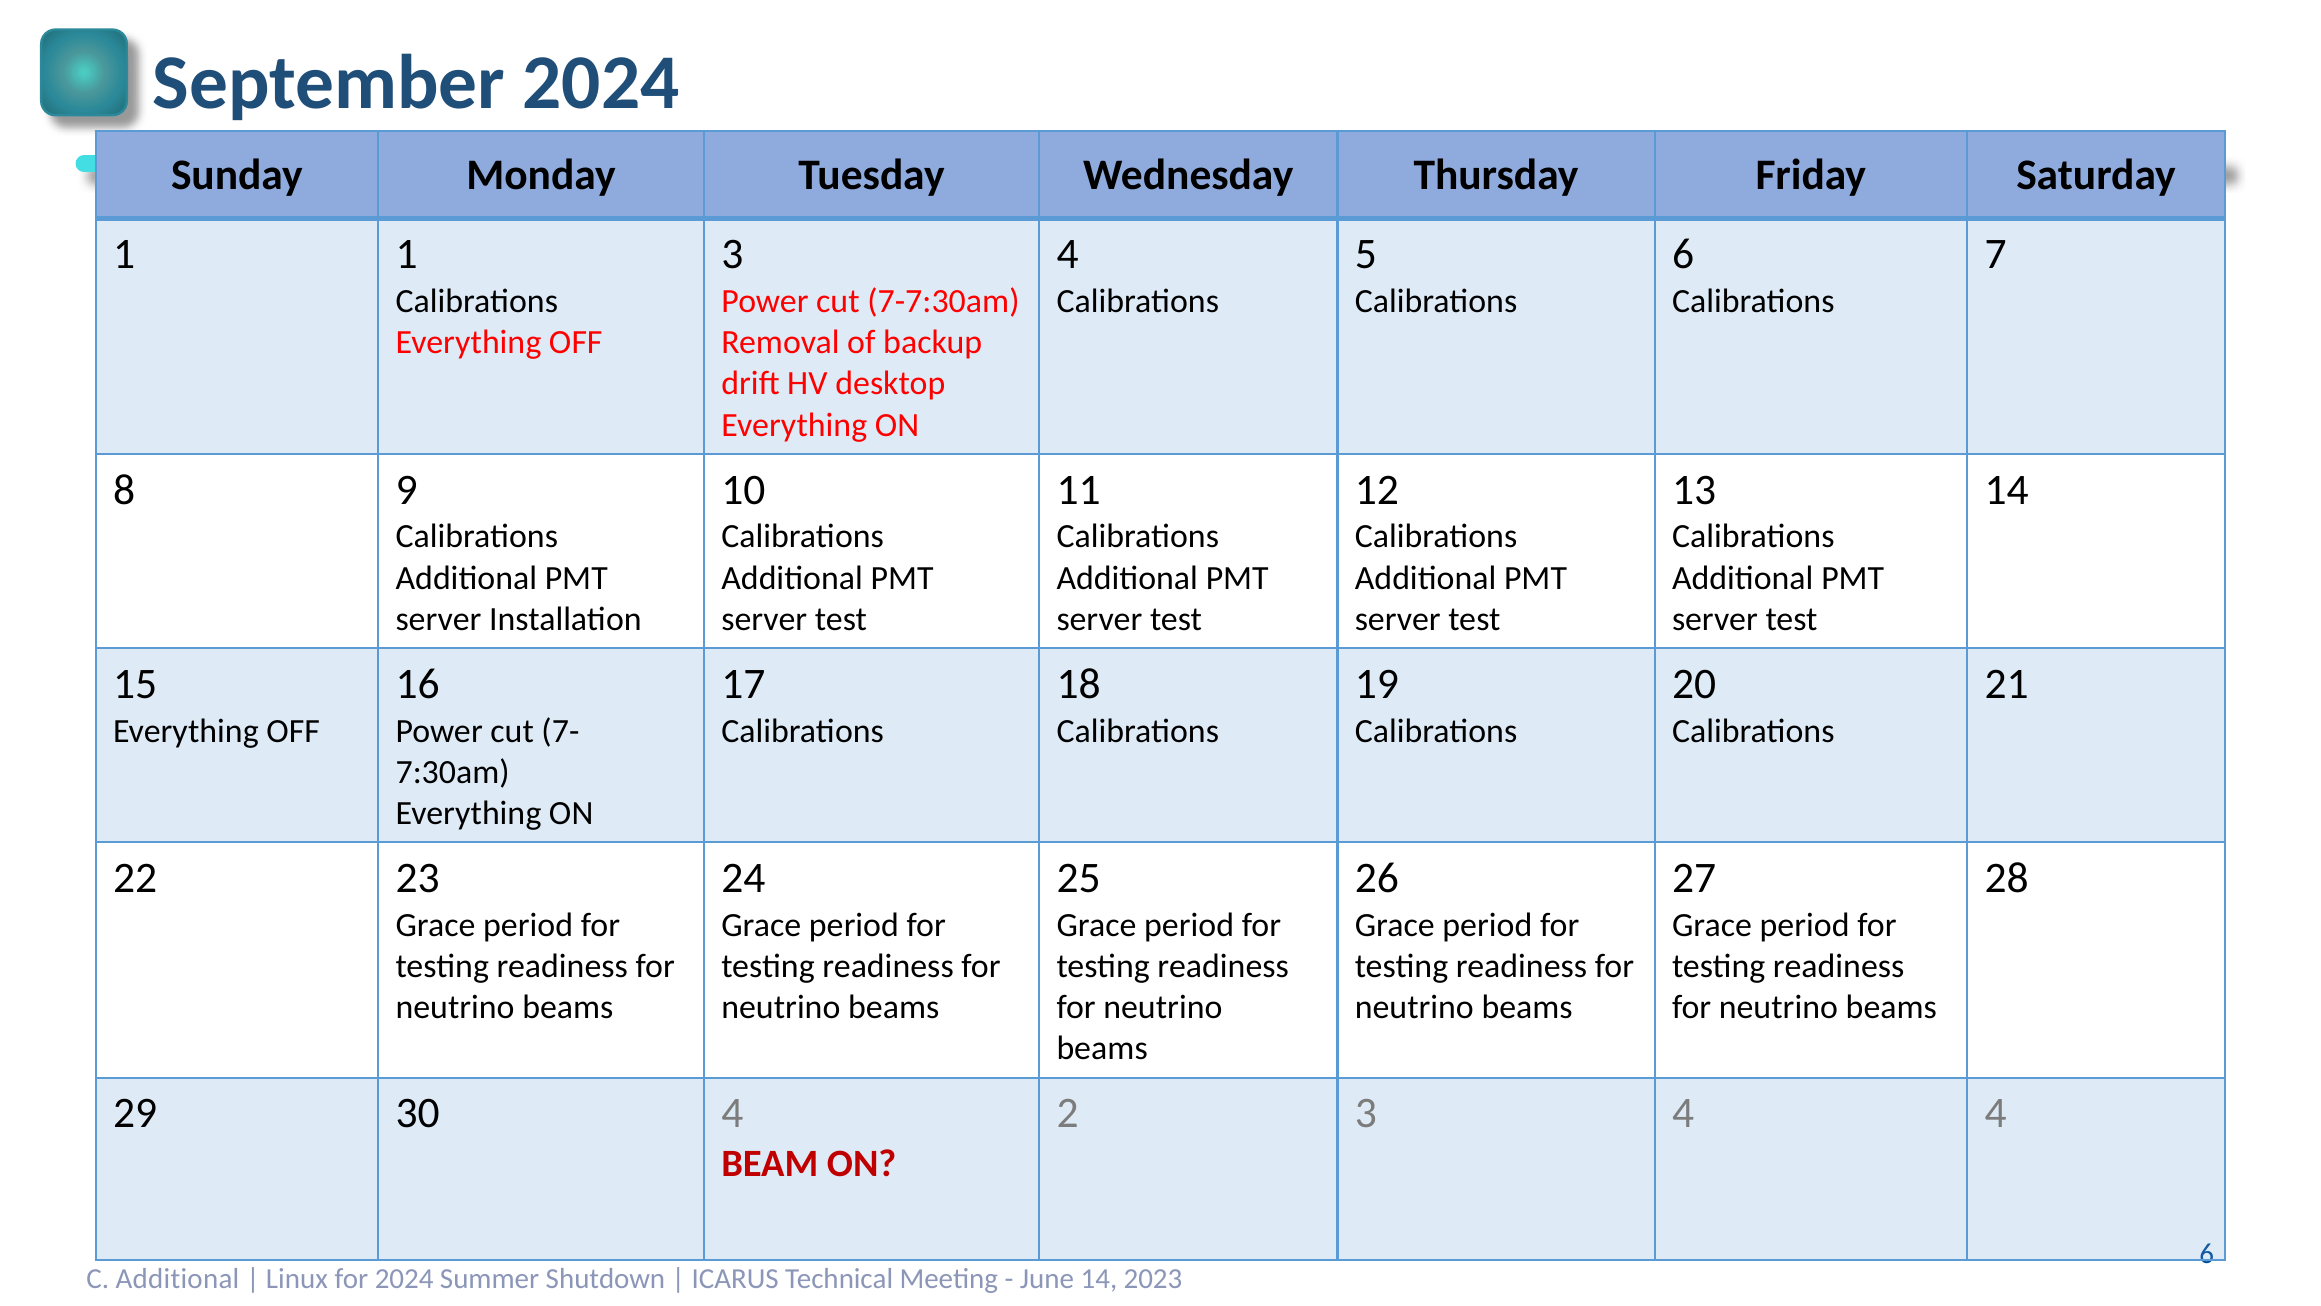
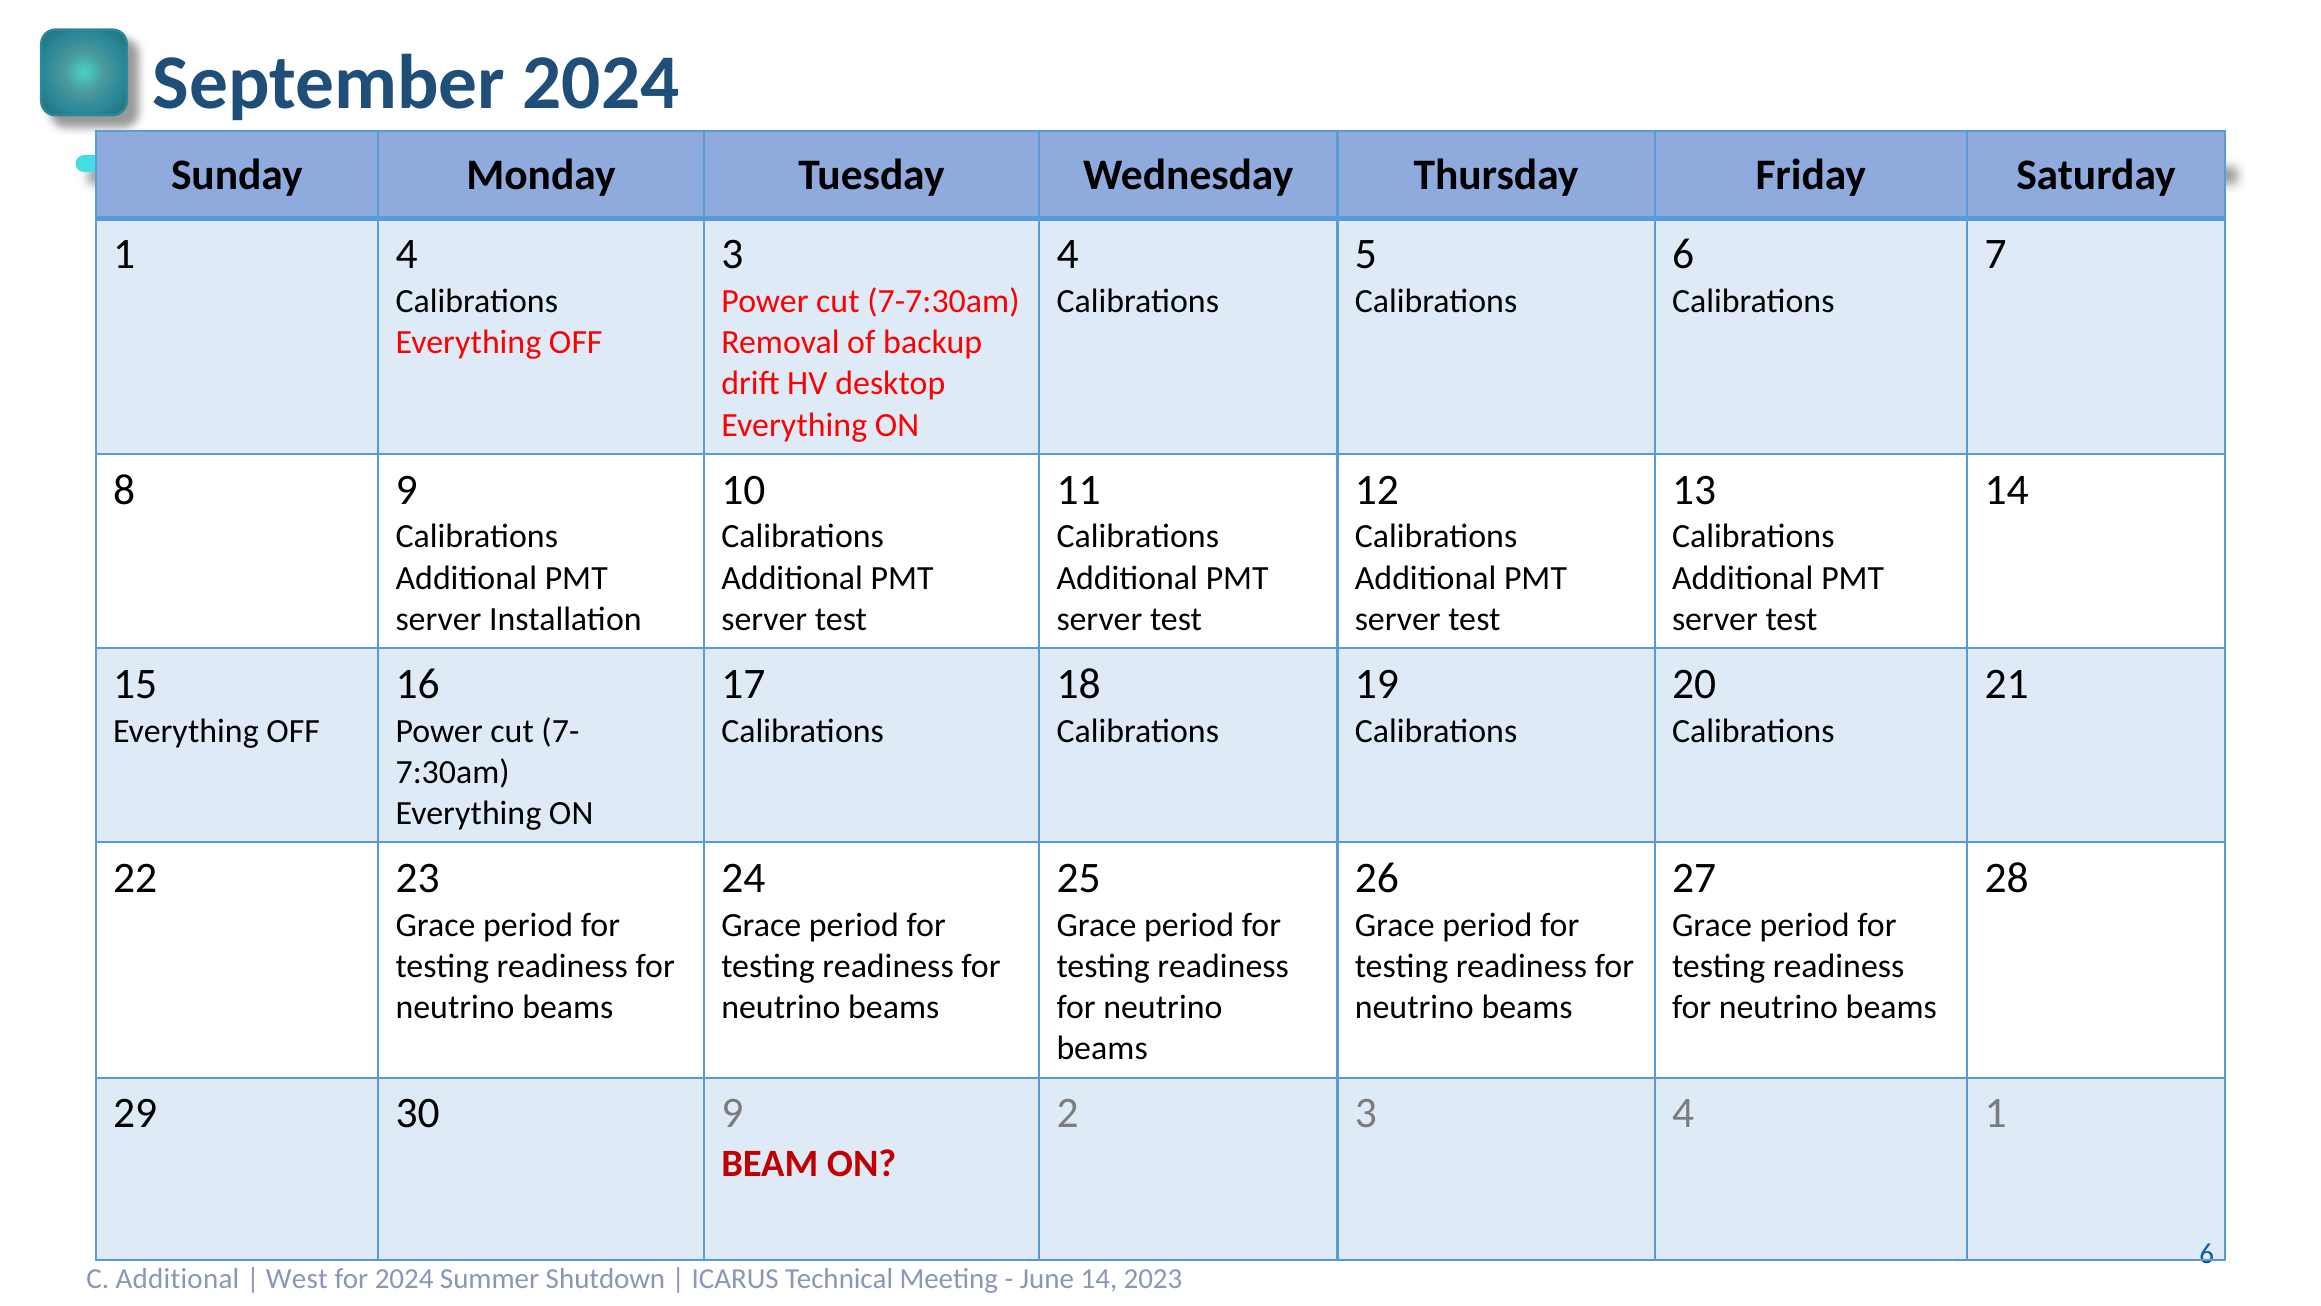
1 1: 1 -> 4
30 4: 4 -> 9
4 4: 4 -> 1
Linux: Linux -> West
